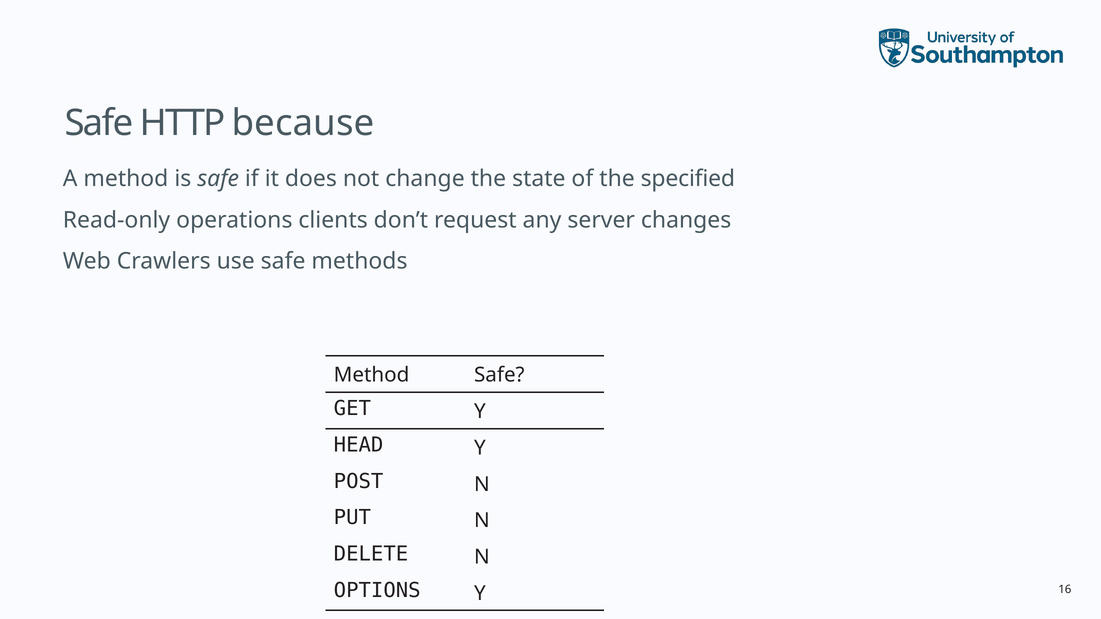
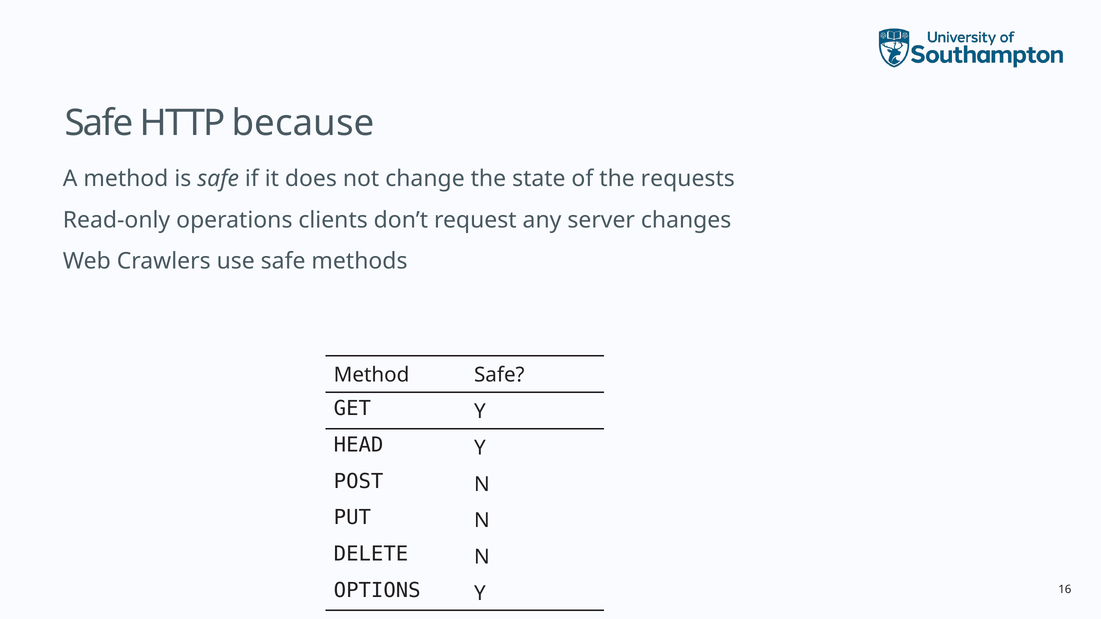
specified: specified -> requests
